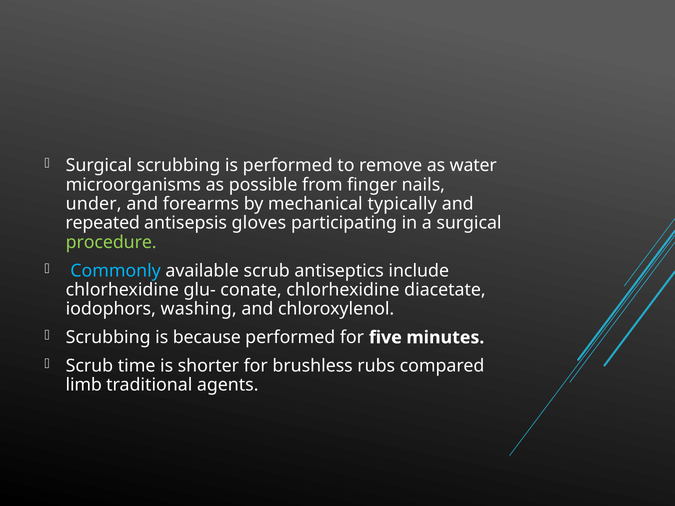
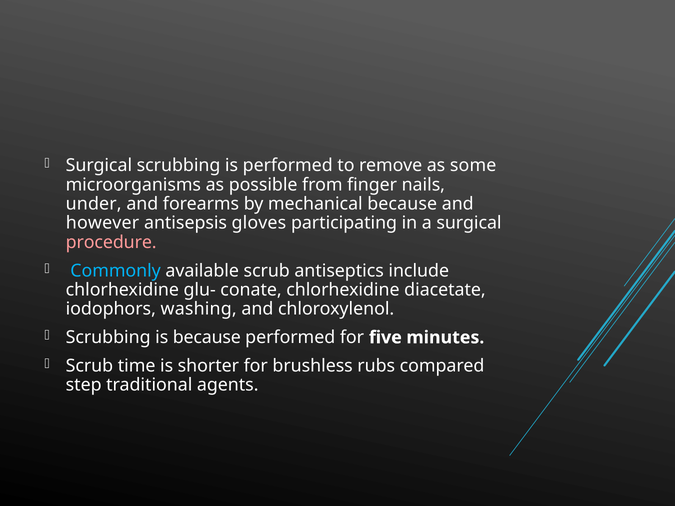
water: water -> some
mechanical typically: typically -> because
repeated: repeated -> however
procedure colour: light green -> pink
limb: limb -> step
